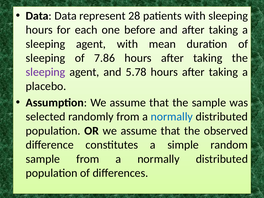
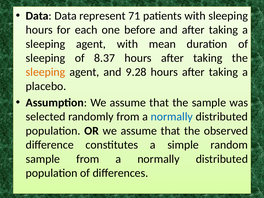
28: 28 -> 71
7.86: 7.86 -> 8.37
sleeping at (45, 72) colour: purple -> orange
5.78: 5.78 -> 9.28
